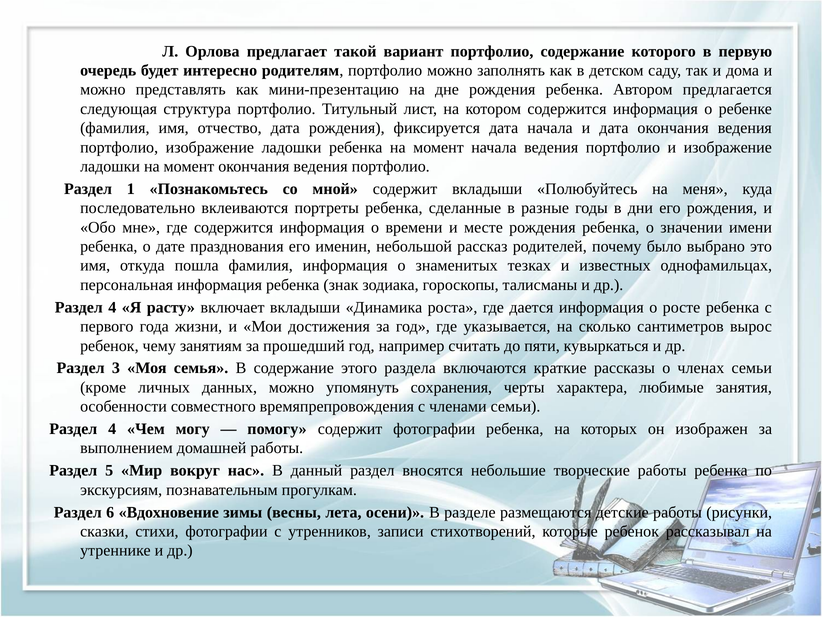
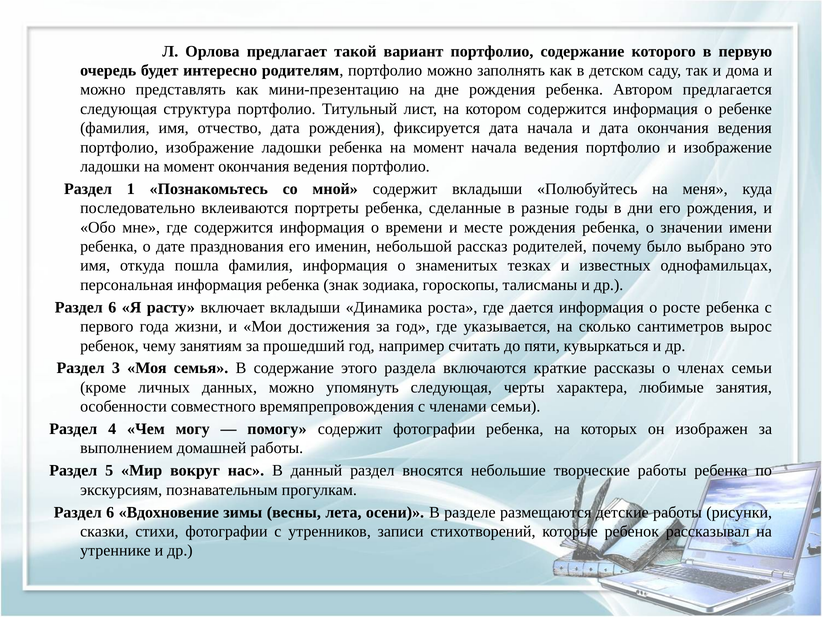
4 at (112, 307): 4 -> 6
упомянуть сохранения: сохранения -> следующая
